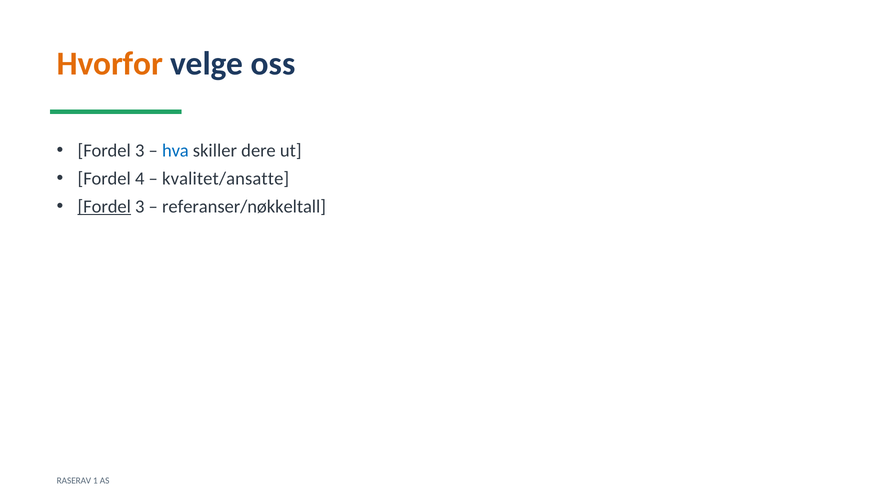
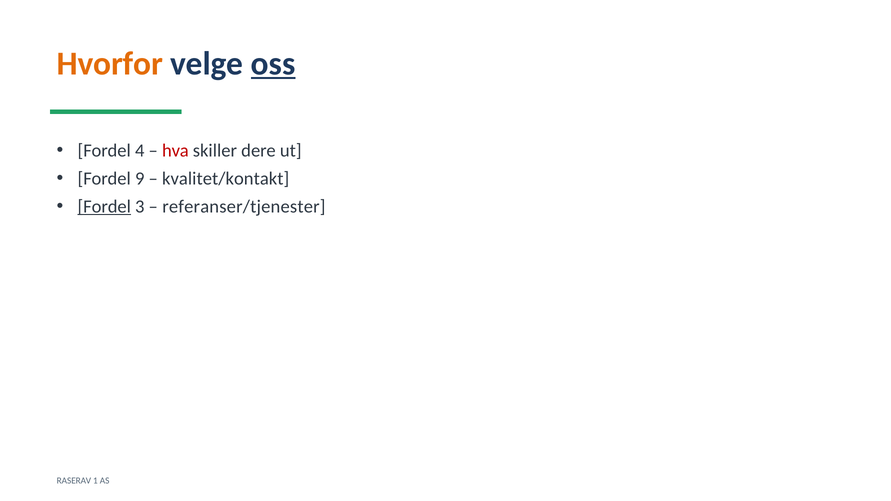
oss underline: none -> present
3 at (140, 151): 3 -> 4
hva colour: blue -> red
4: 4 -> 9
kvalitet/ansatte: kvalitet/ansatte -> kvalitet/kontakt
referanser/nøkkeltall: referanser/nøkkeltall -> referanser/tjenester
